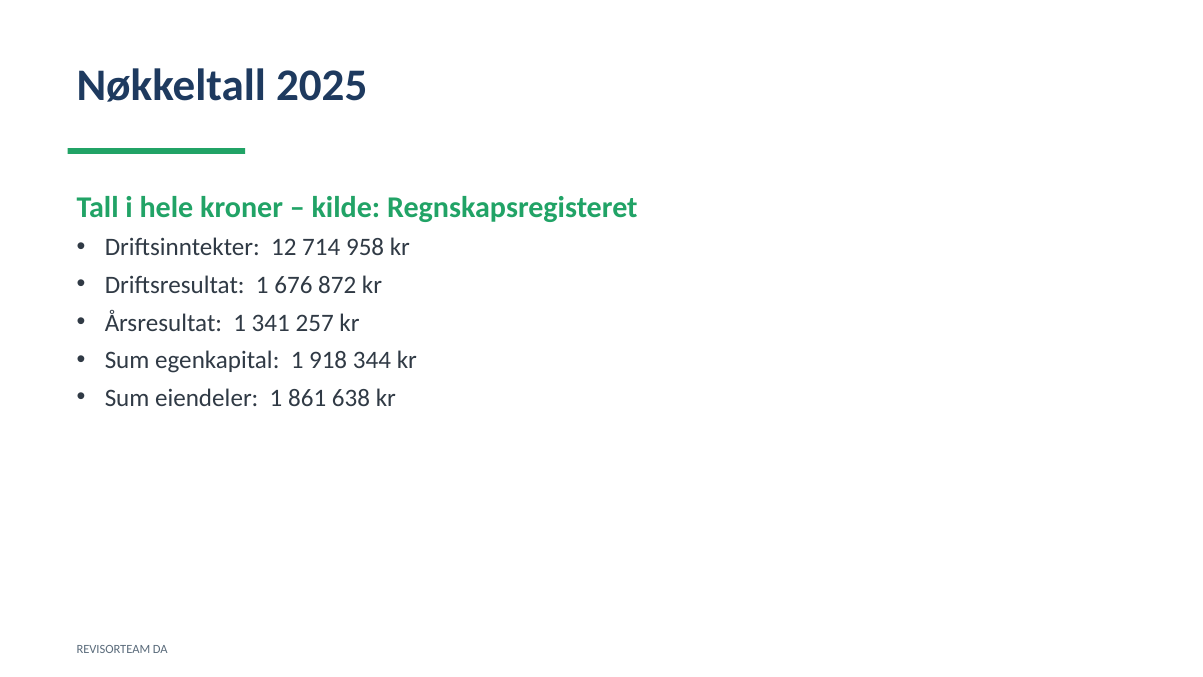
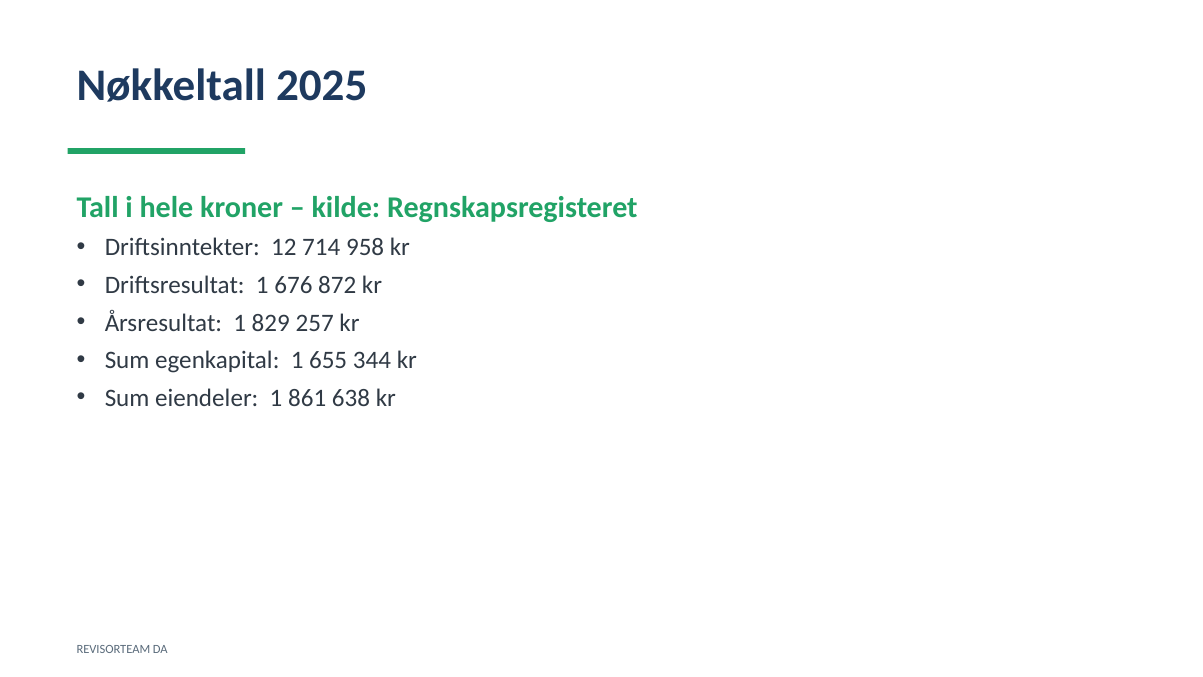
341: 341 -> 829
918: 918 -> 655
